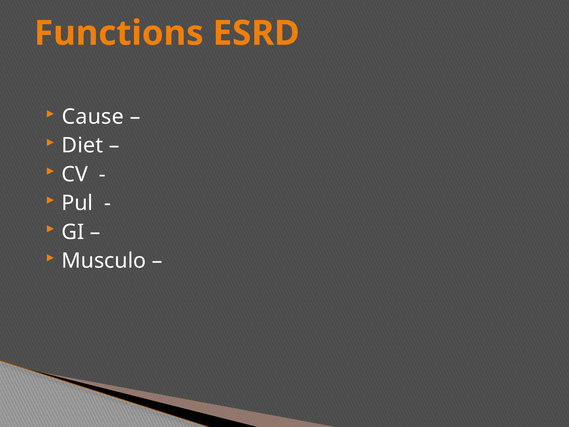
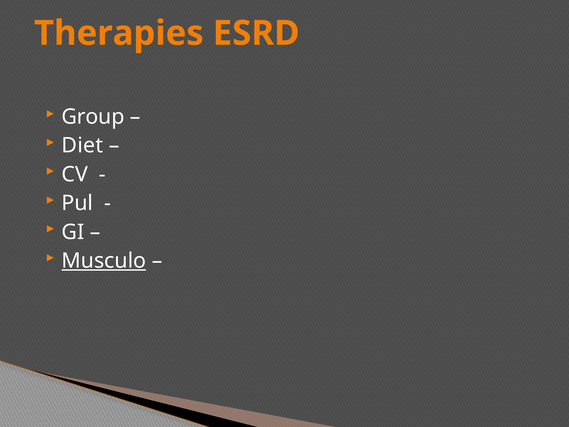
Functions: Functions -> Therapies
Cause: Cause -> Group
Musculo underline: none -> present
